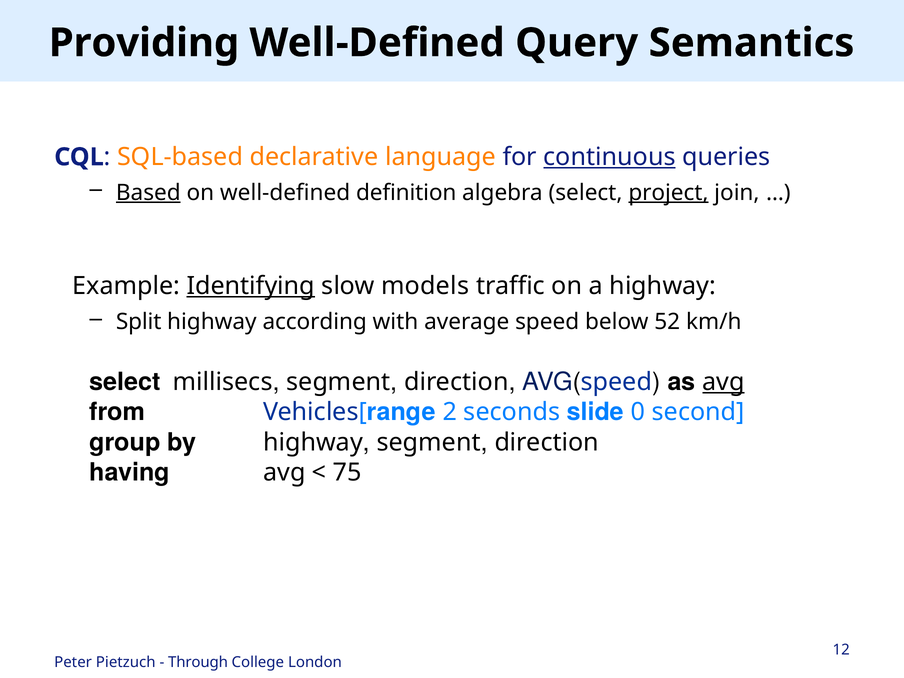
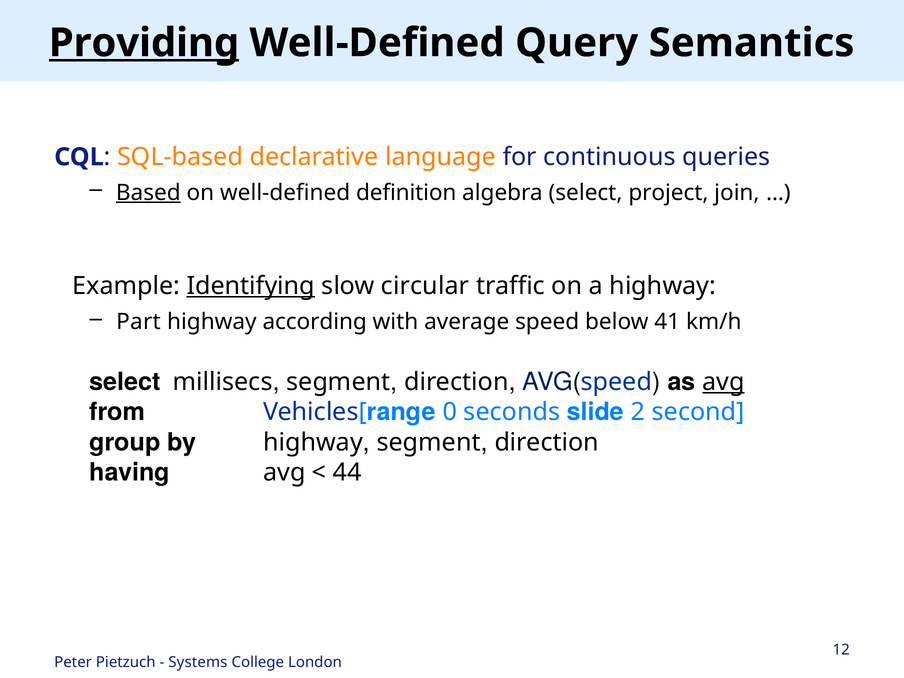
Providing underline: none -> present
continuous underline: present -> none
project underline: present -> none
models: models -> circular
Split: Split -> Part
52: 52 -> 41
2: 2 -> 0
0: 0 -> 2
75: 75 -> 44
Through: Through -> Systems
